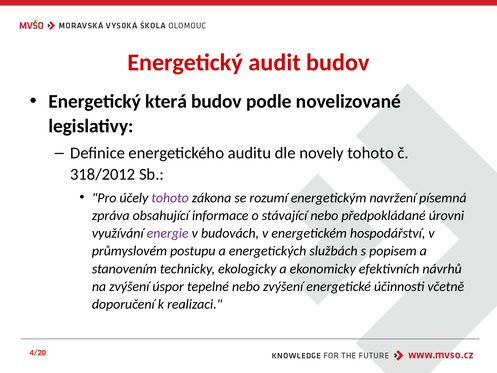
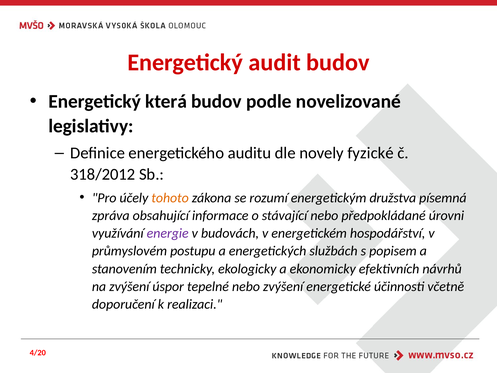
novely tohoto: tohoto -> fyzické
tohoto at (170, 198) colour: purple -> orange
navržení: navržení -> družstva
